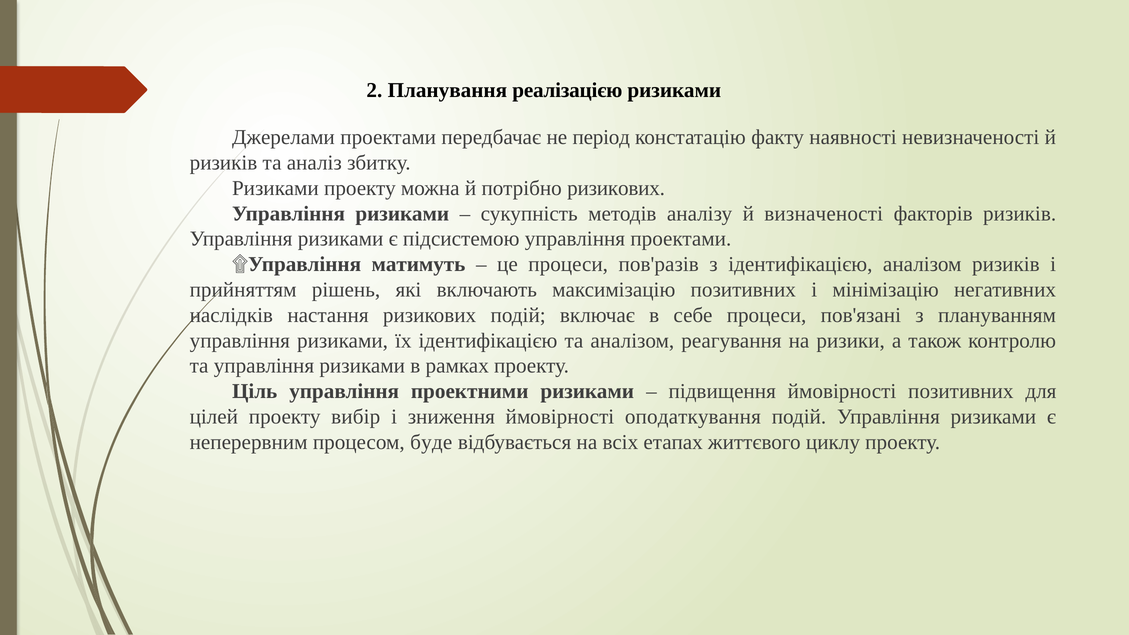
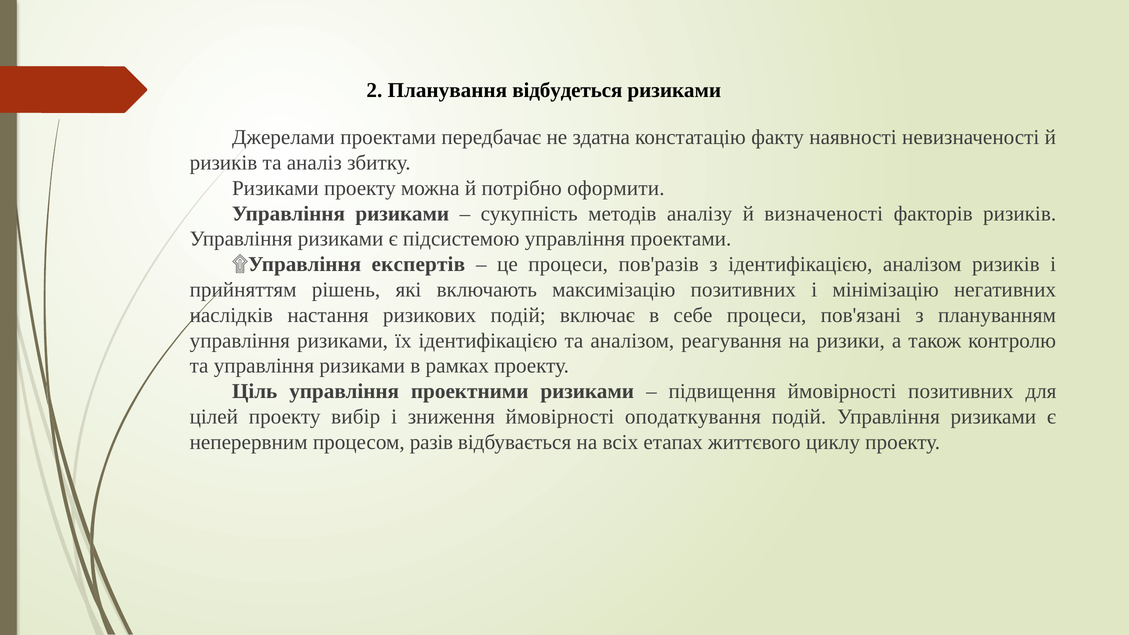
реалізацією: реалізацією -> відбудеться
період: період -> здатна
потрібно ризикових: ризикових -> оформити
матимуть: матимуть -> експертів
буде: буде -> разів
